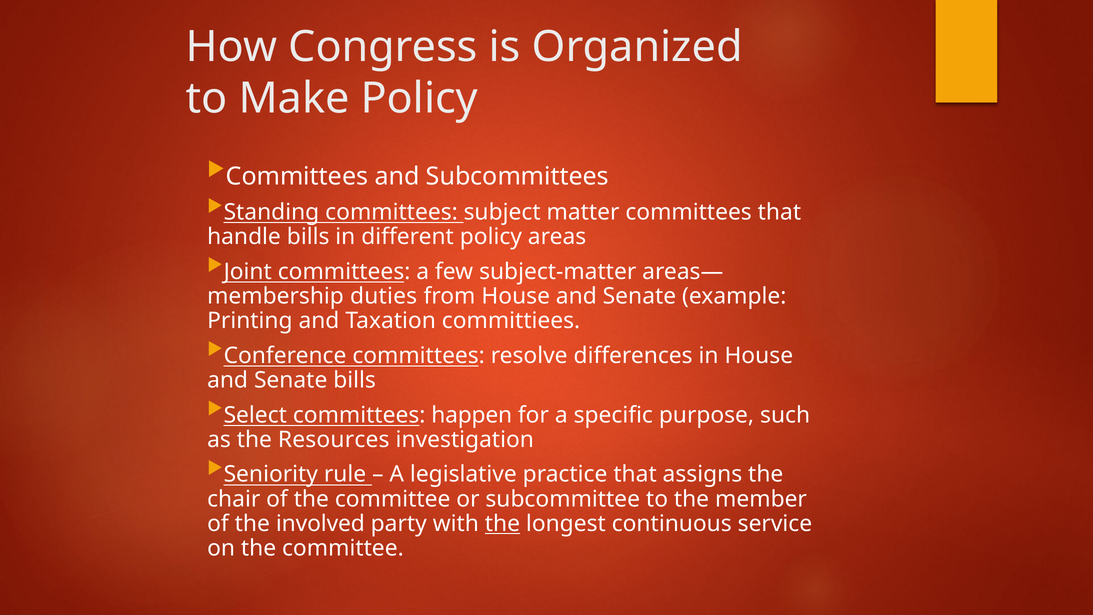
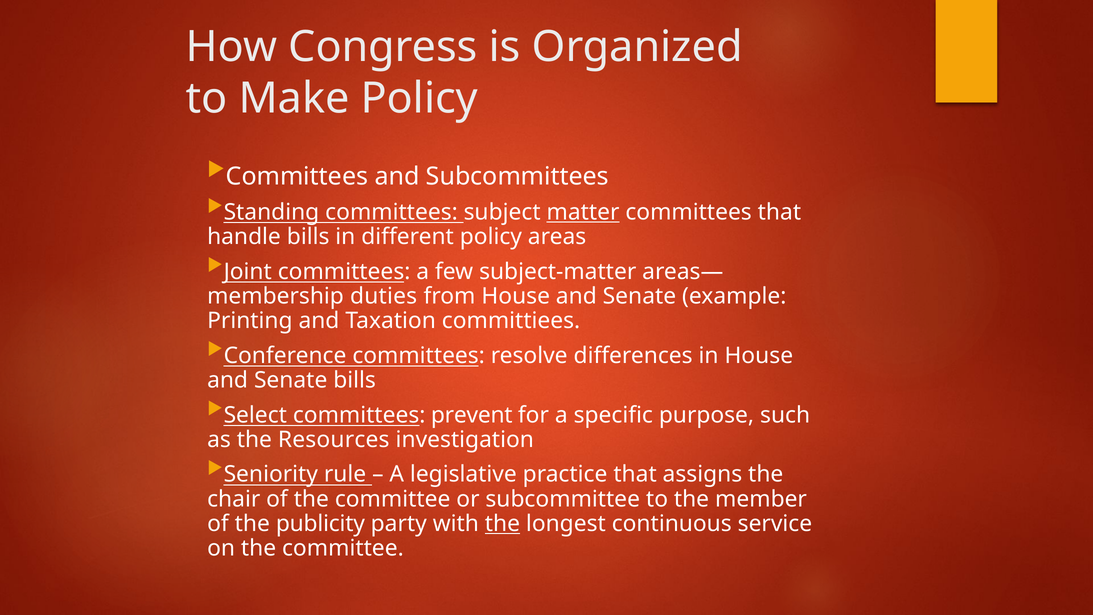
matter underline: none -> present
happen: happen -> prevent
involved: involved -> publicity
